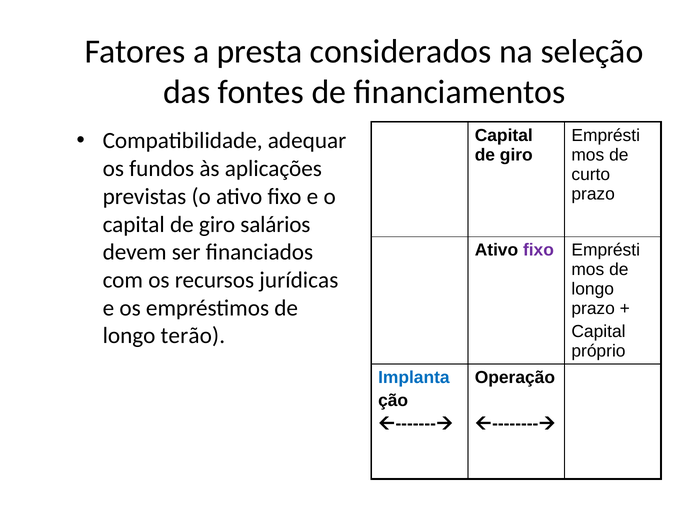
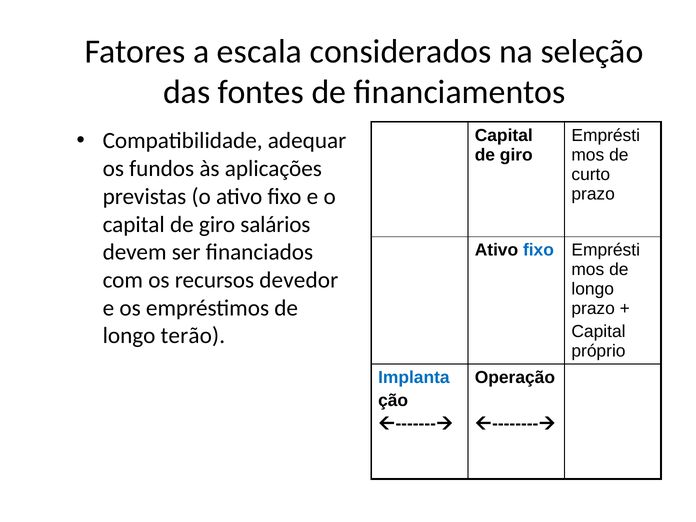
presta: presta -> escala
fixo at (538, 250) colour: purple -> blue
jurídicas: jurídicas -> devedor
